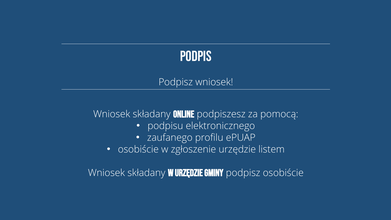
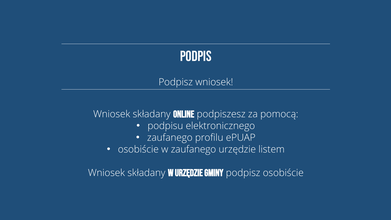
w zgłoszenie: zgłoszenie -> zaufanego
